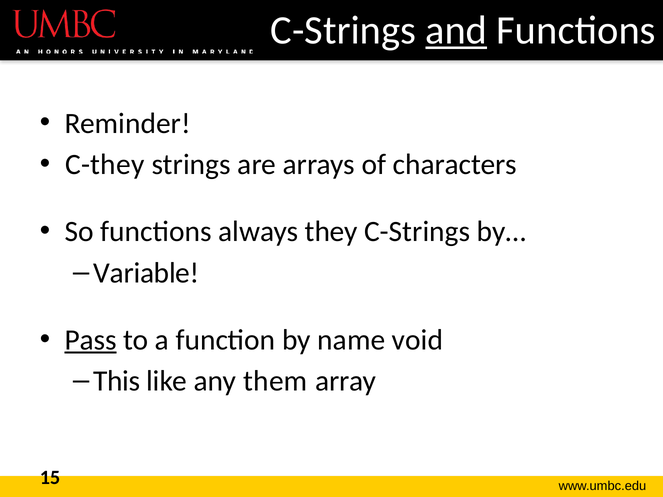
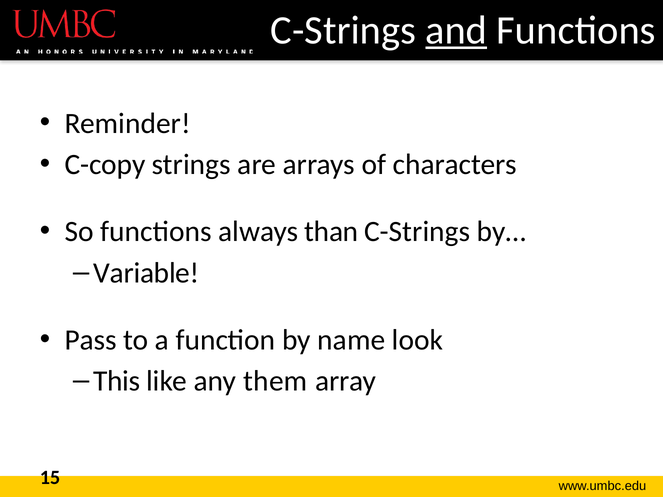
C-they: C-they -> C-copy
they: they -> than
Pass underline: present -> none
void: void -> look
